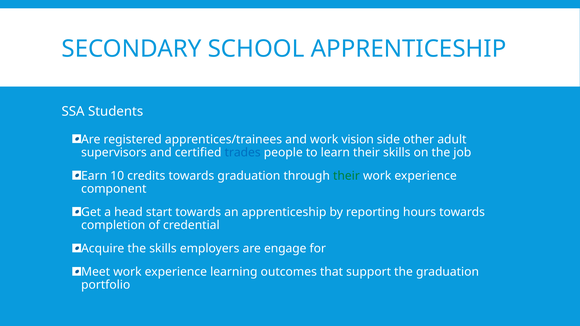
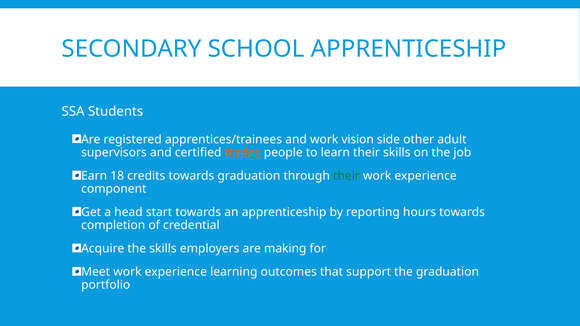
trades colour: blue -> orange
10: 10 -> 18
engage: engage -> making
